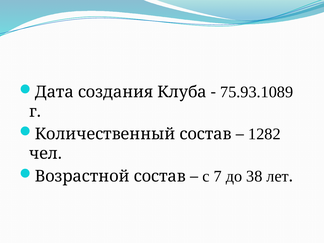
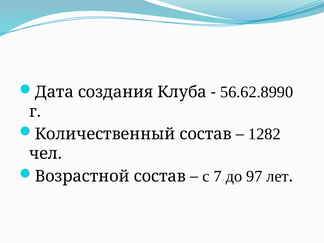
75.93.1089: 75.93.1089 -> 56.62.8990
38: 38 -> 97
